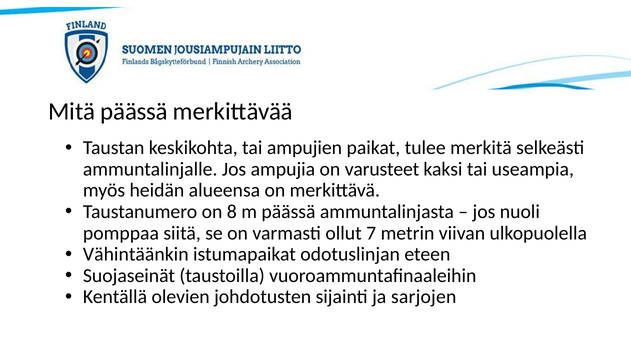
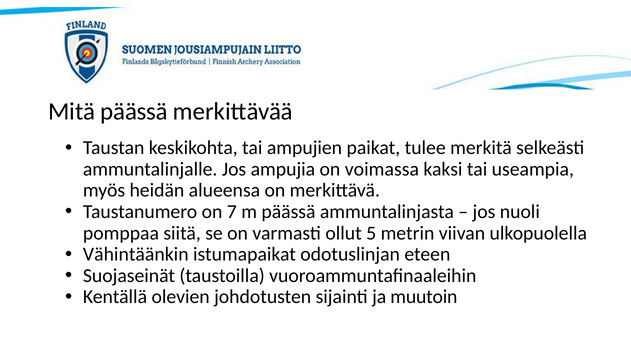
varusteet: varusteet -> voimassa
8: 8 -> 7
7: 7 -> 5
sarjojen: sarjojen -> muutoin
